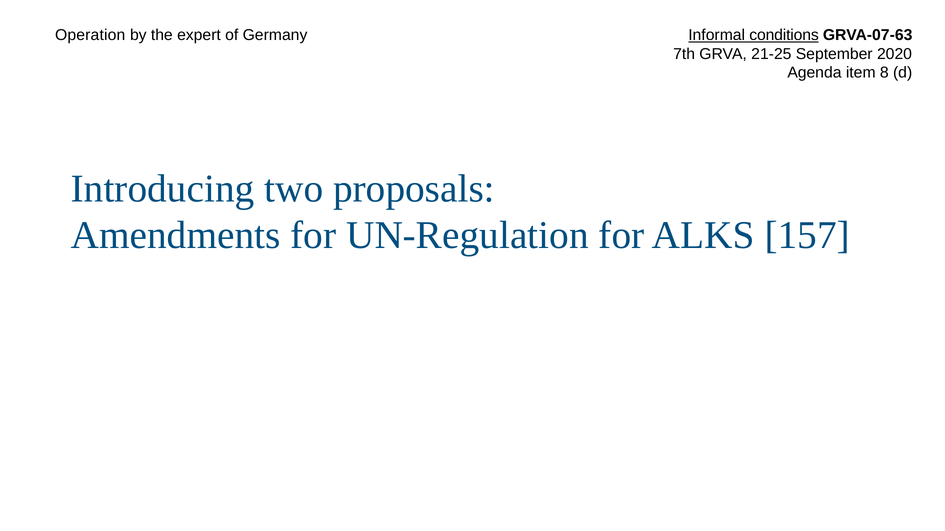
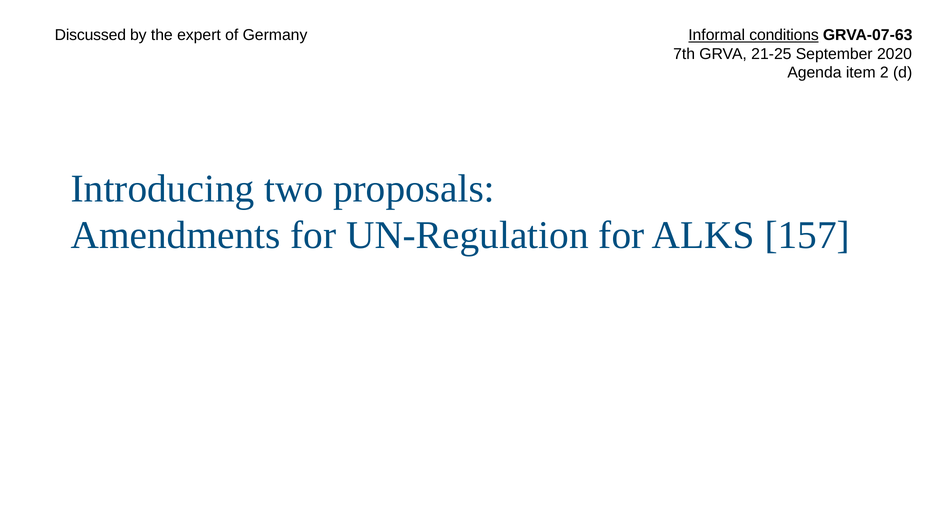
Operation: Operation -> Discussed
8: 8 -> 2
